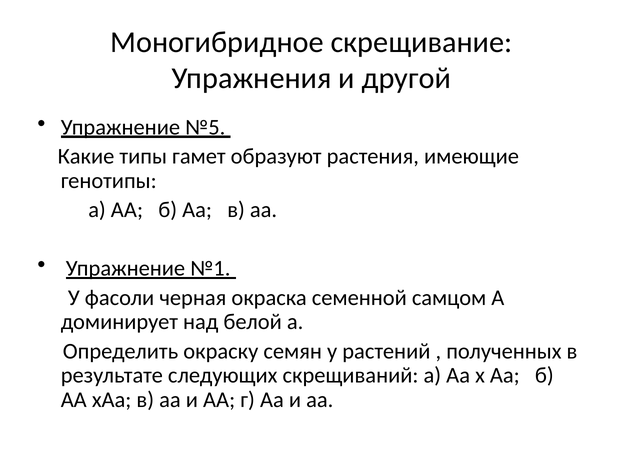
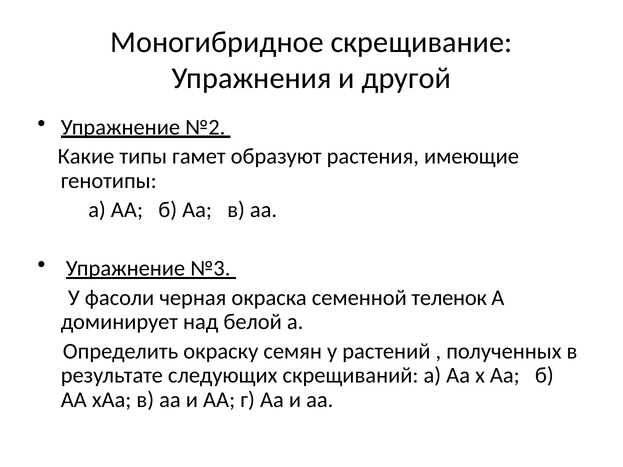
№5: №5 -> №2
№1: №1 -> №3
самцом: самцом -> теленок
